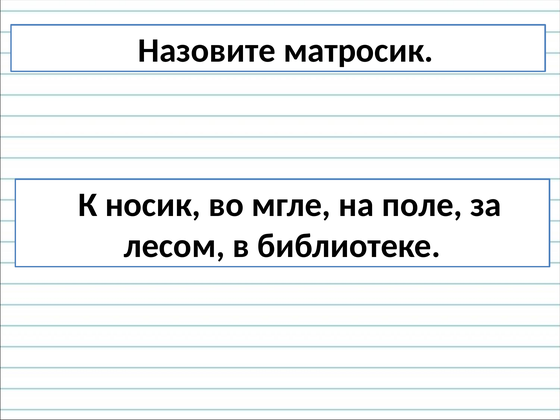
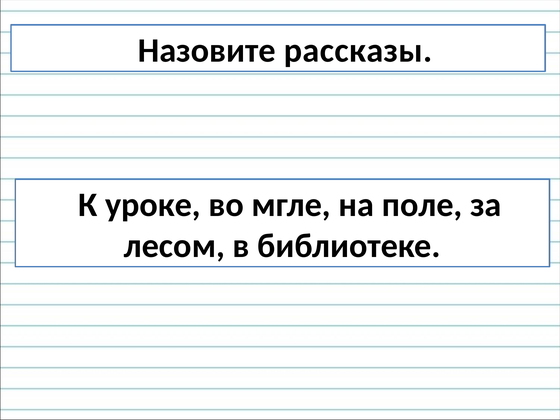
матросик: матросик -> рассказы
носик: носик -> уроке
